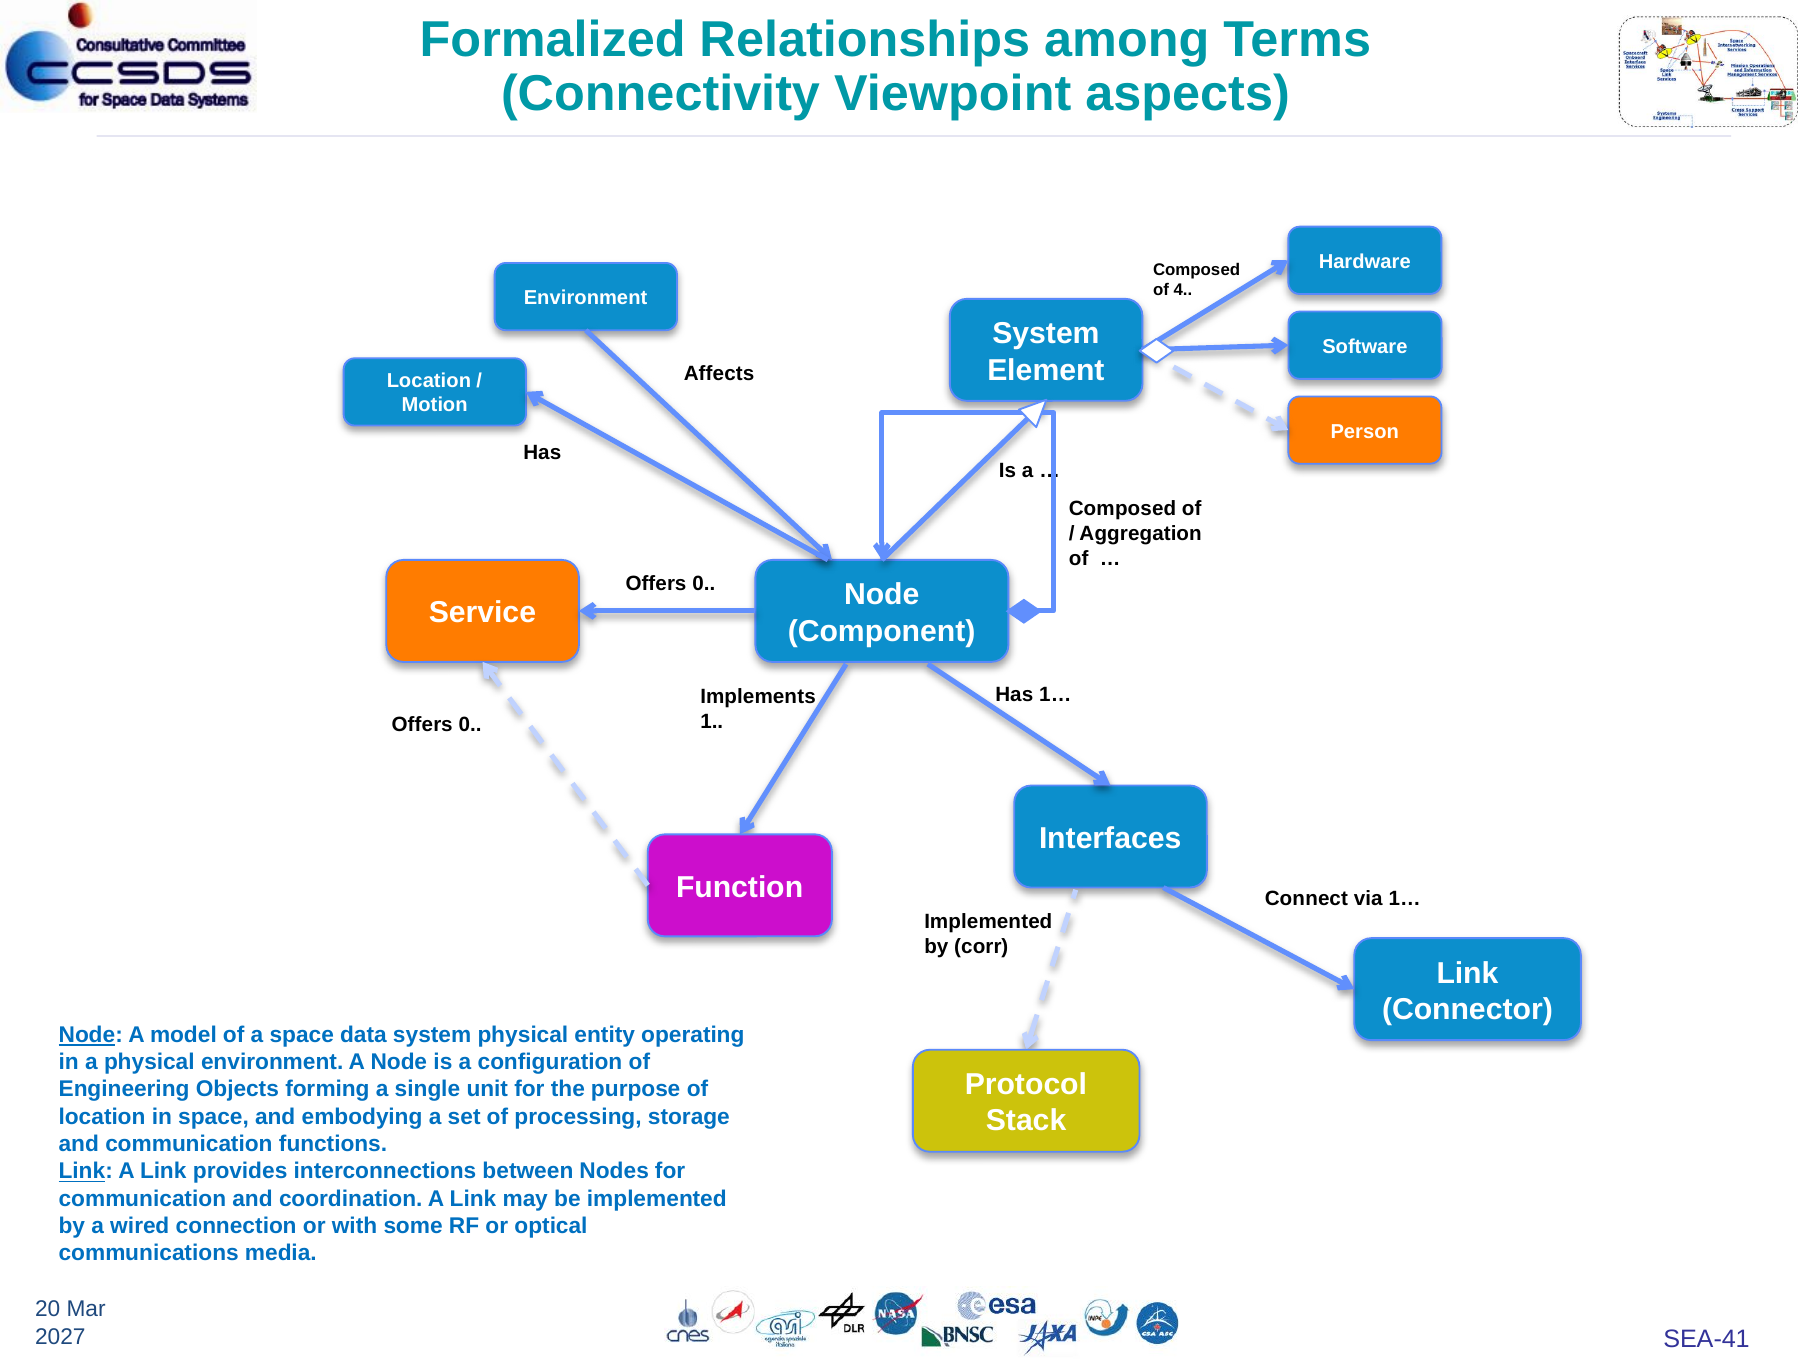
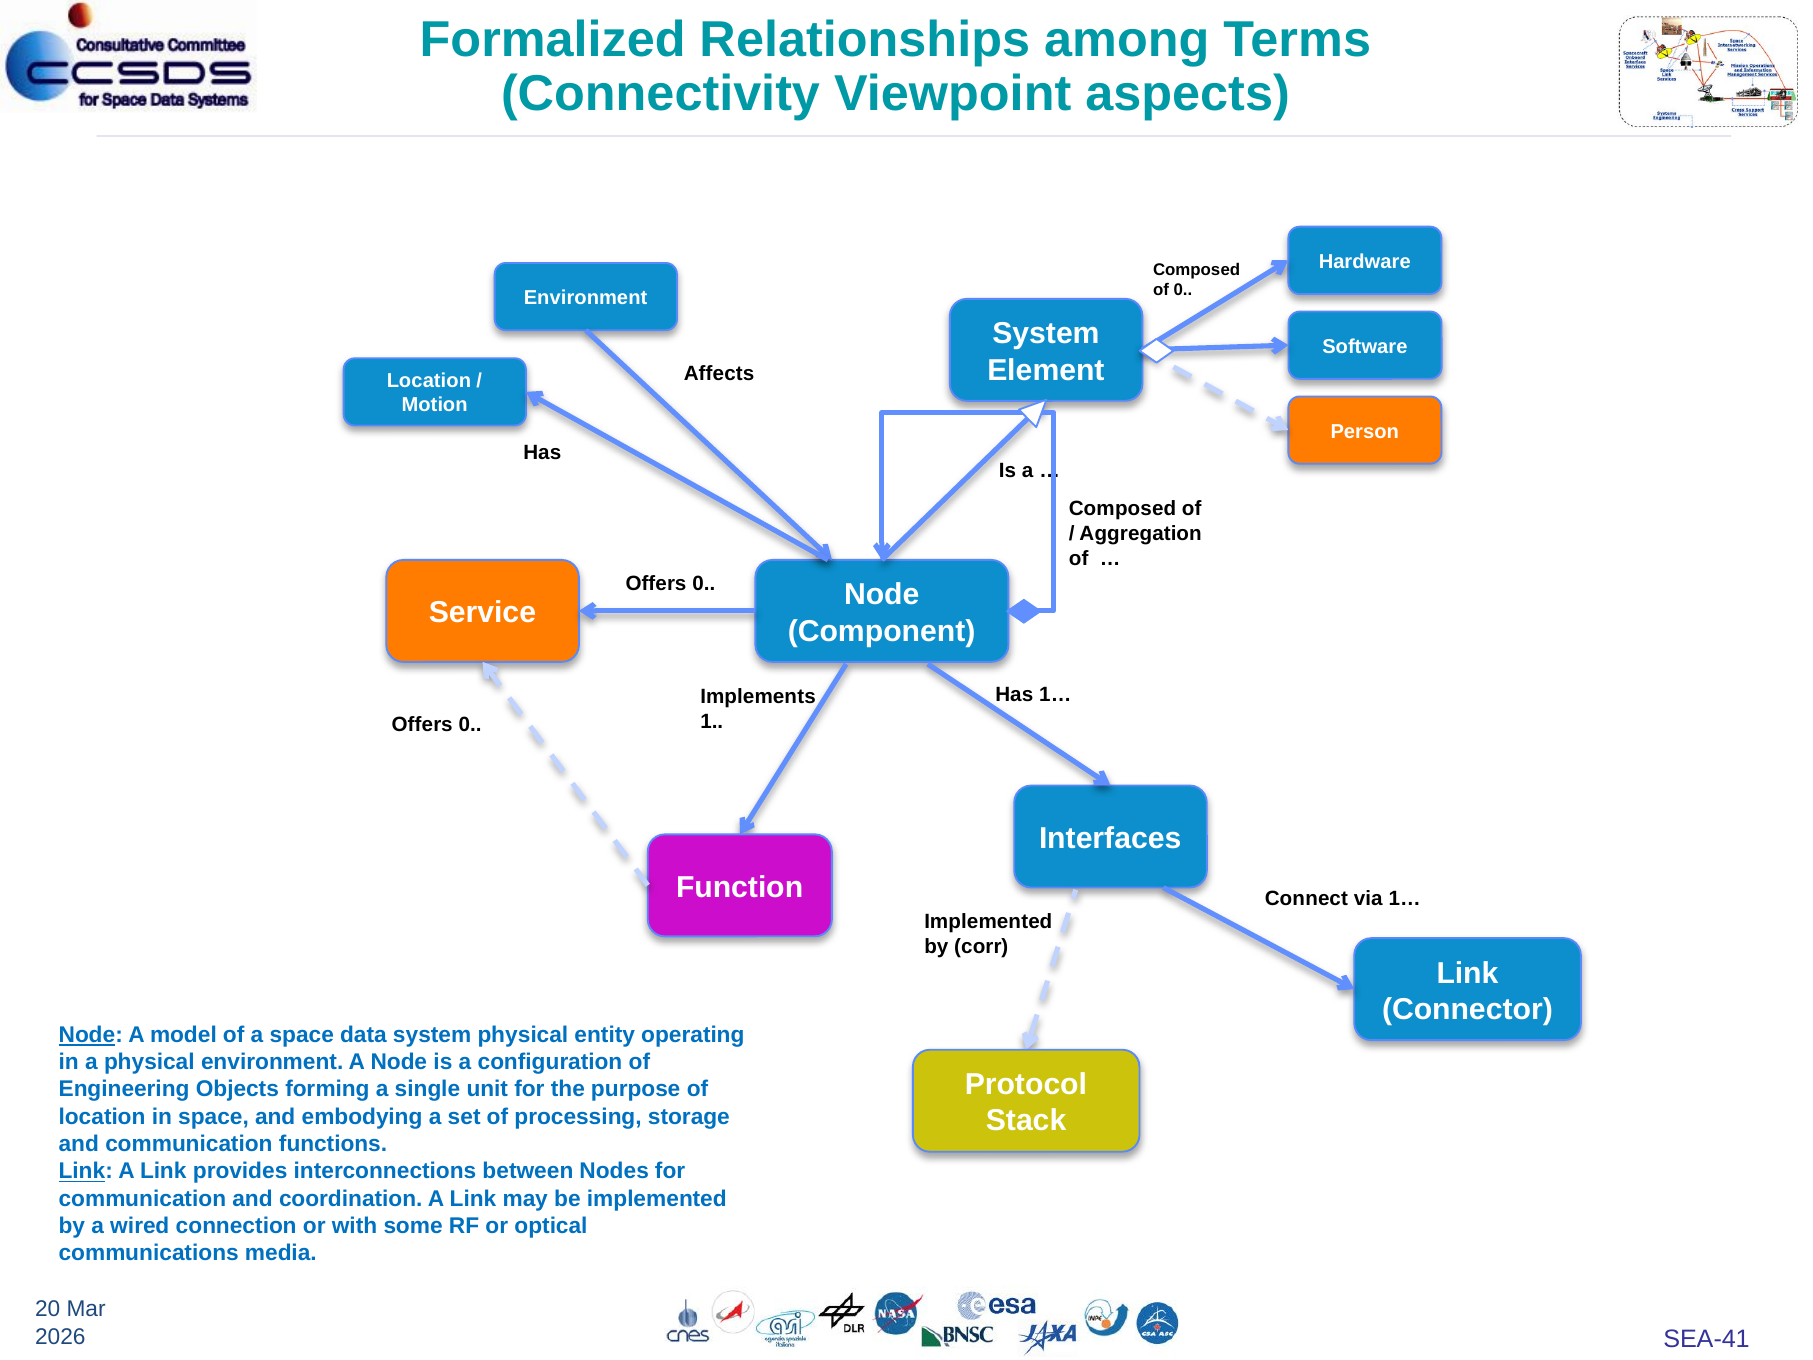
of 4: 4 -> 0
2027: 2027 -> 2026
